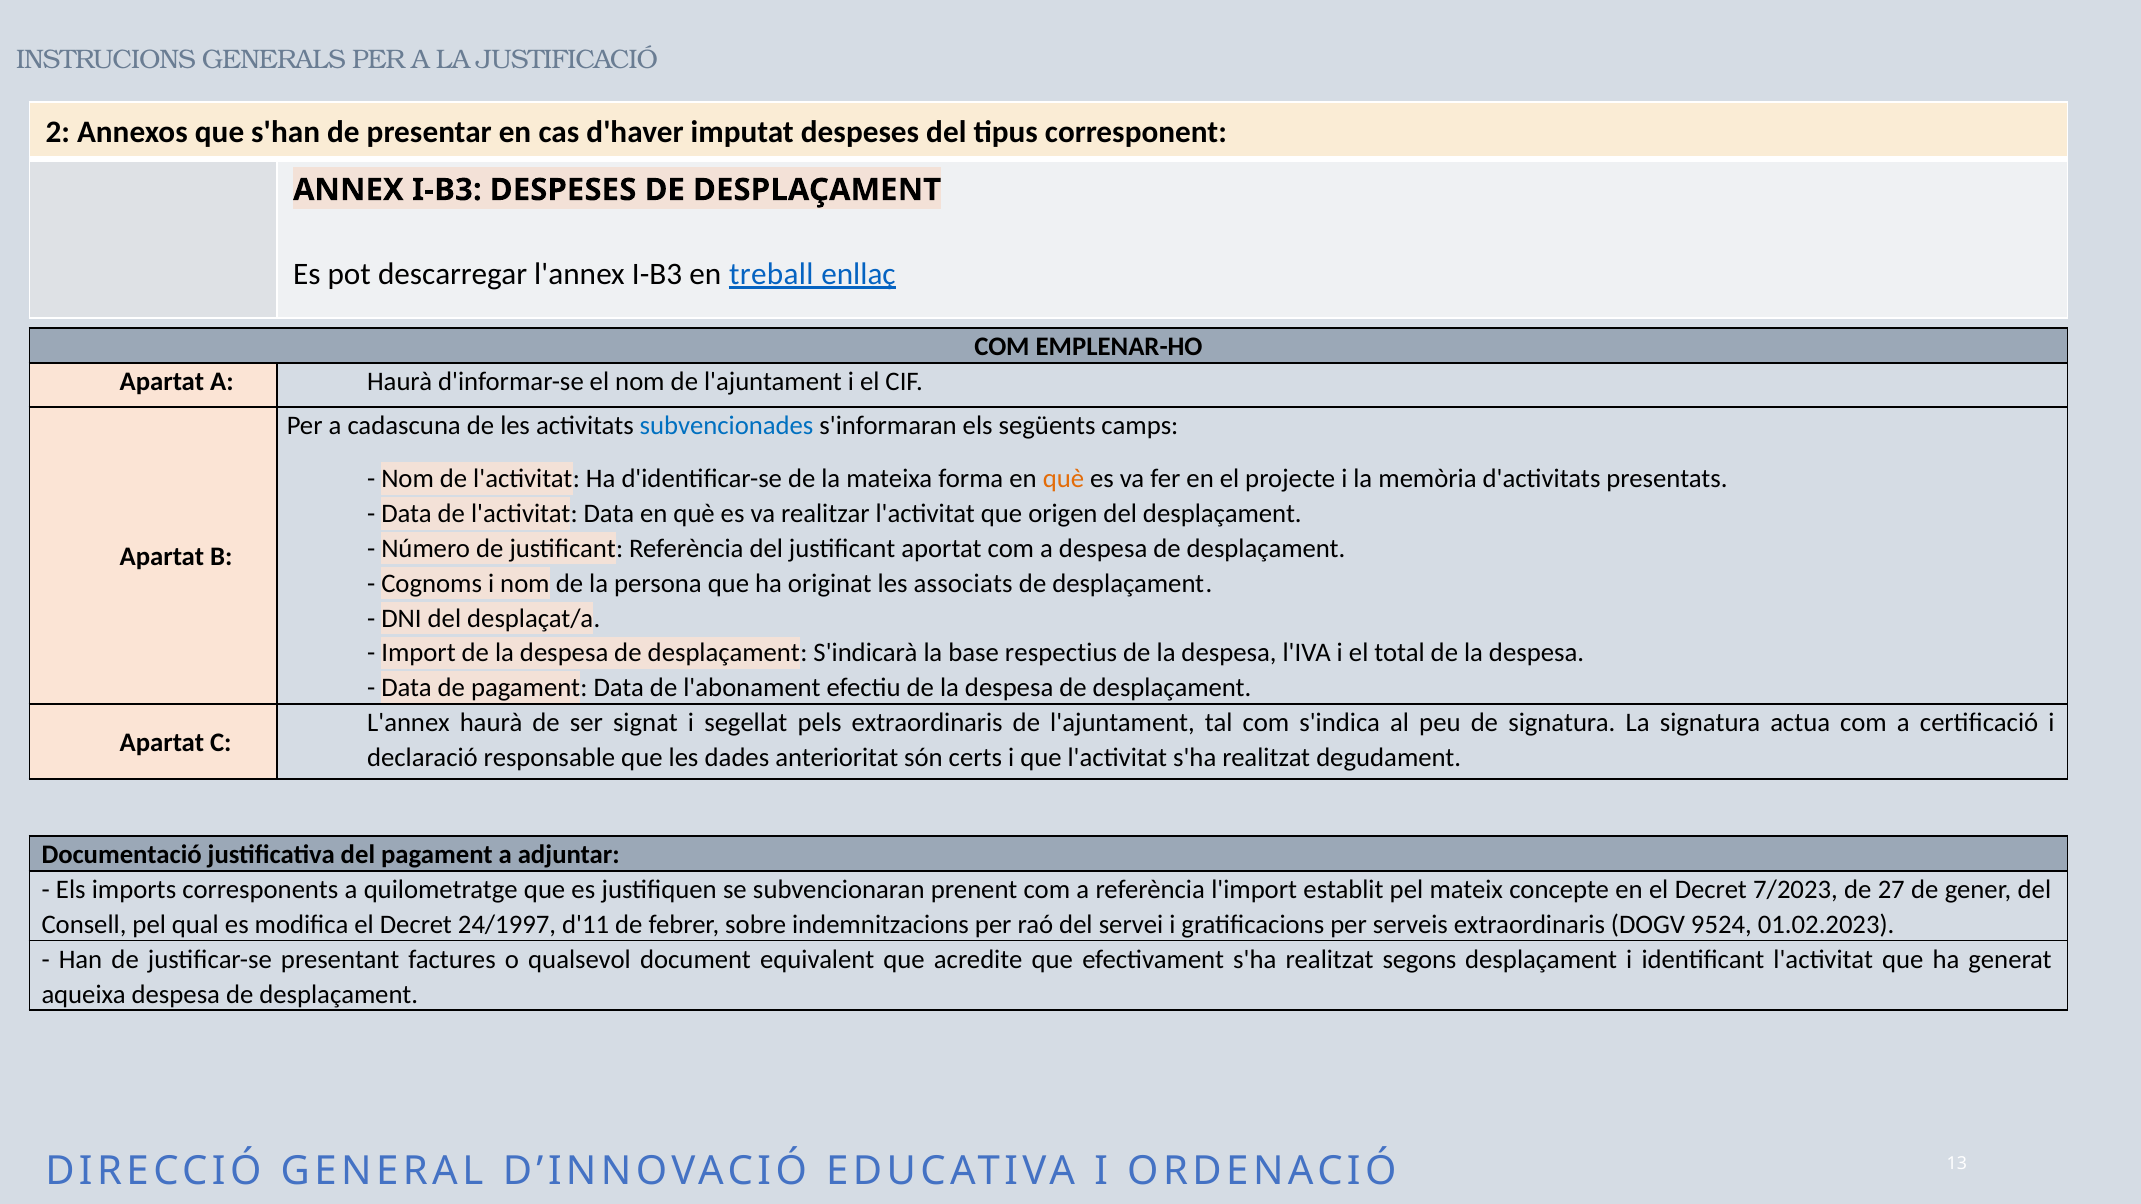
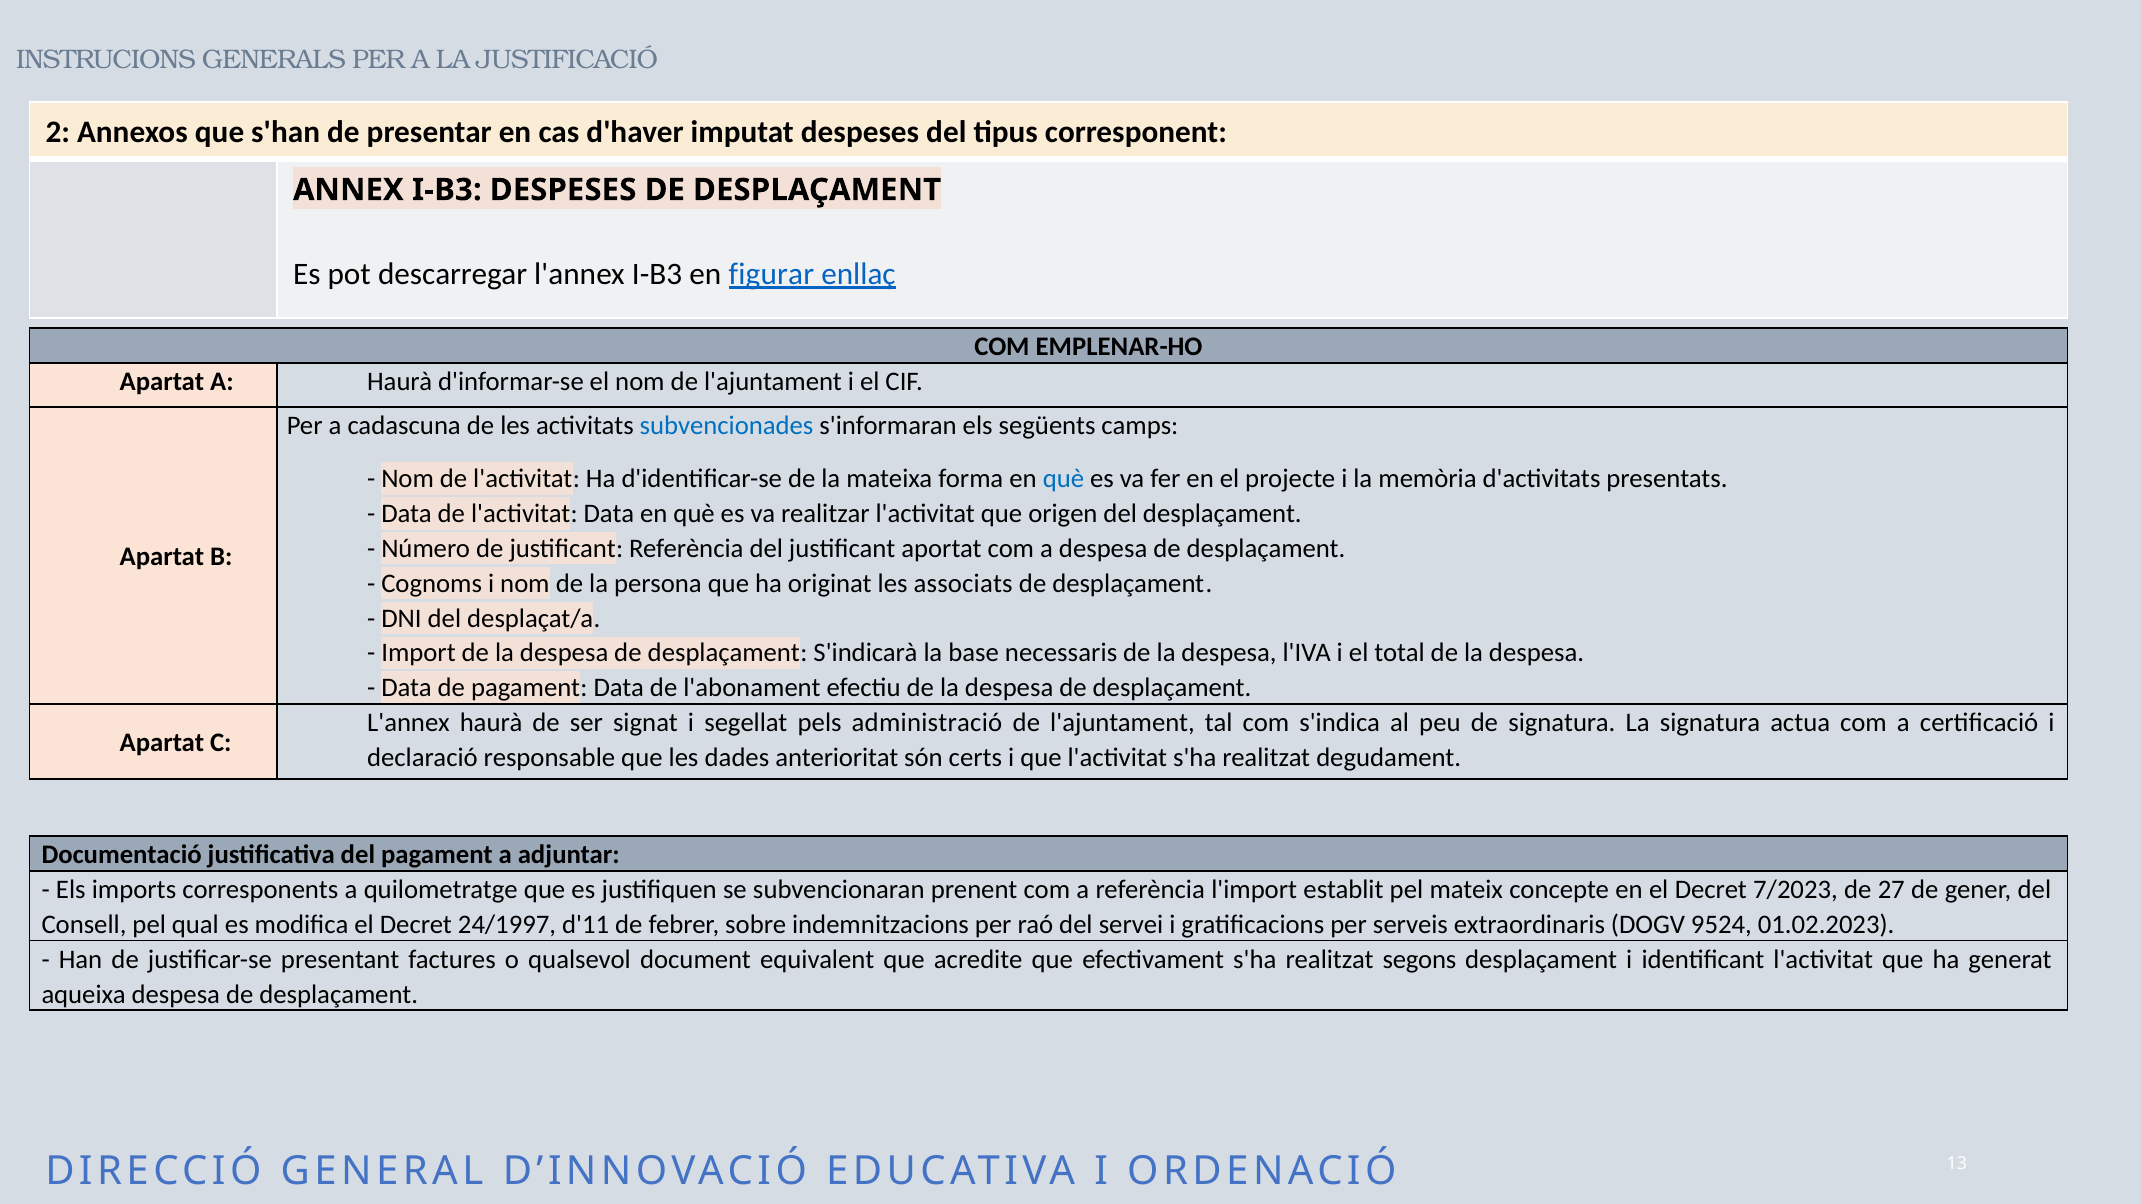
treball: treball -> figurar
què at (1063, 479) colour: orange -> blue
respectius: respectius -> necessaris
pels extraordinaris: extraordinaris -> administració
